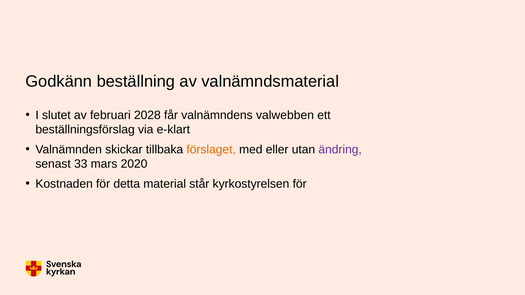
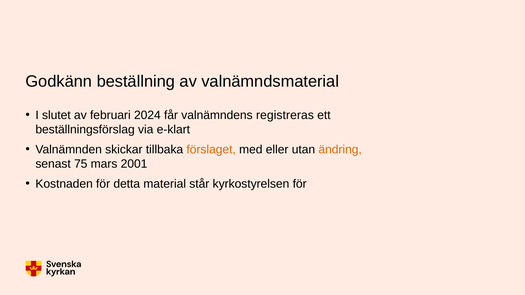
2028: 2028 -> 2024
valwebben: valwebben -> registreras
ändring colour: purple -> orange
33: 33 -> 75
2020: 2020 -> 2001
